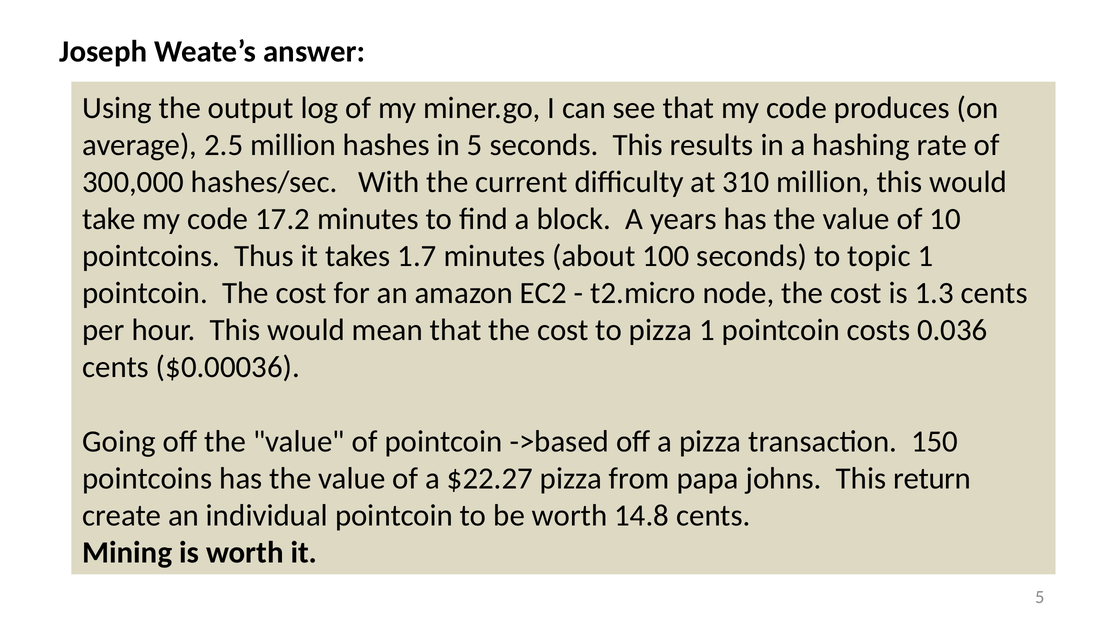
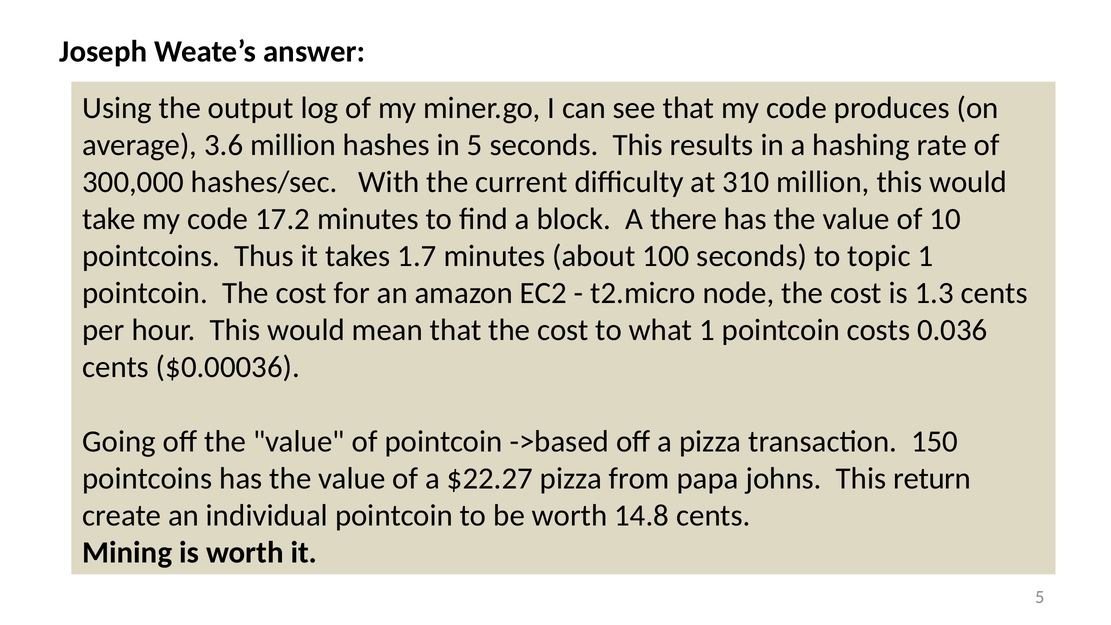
2.5: 2.5 -> 3.6
years: years -> there
to pizza: pizza -> what
